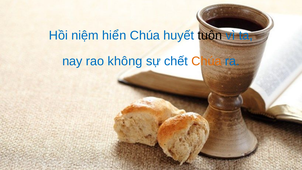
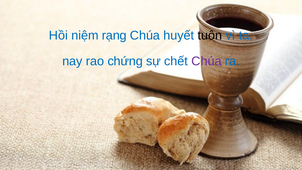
hiển: hiển -> rạng
không: không -> chứng
Chúa at (206, 61) colour: orange -> purple
